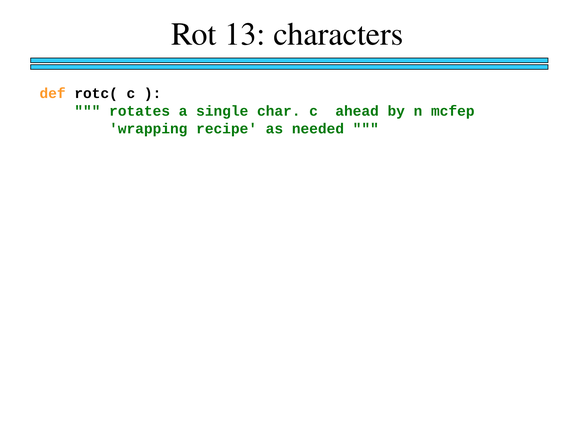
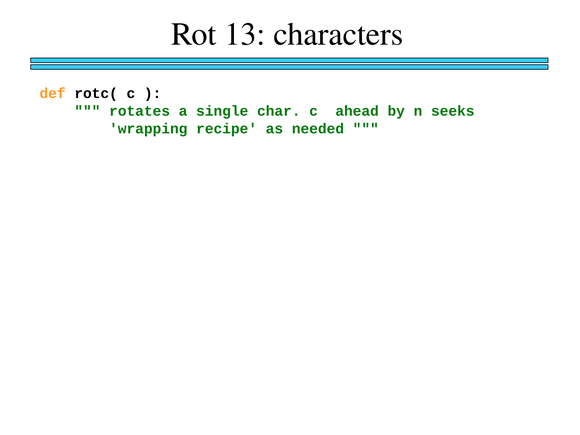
mcfep: mcfep -> seeks
